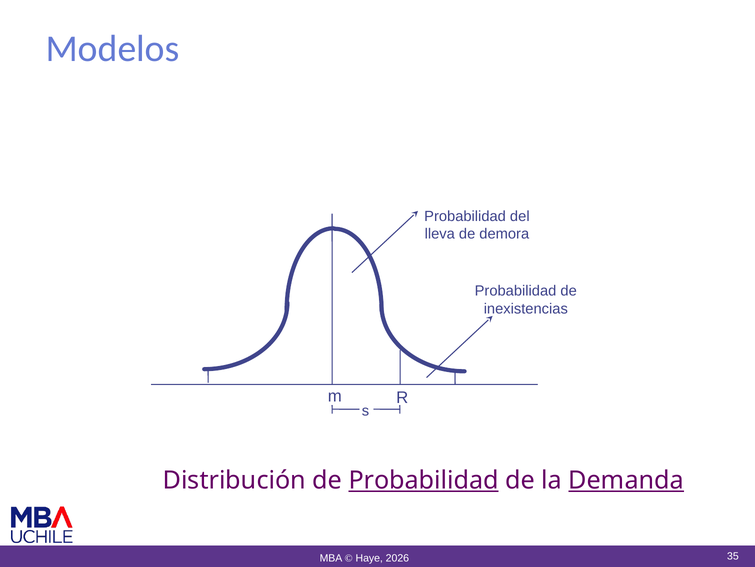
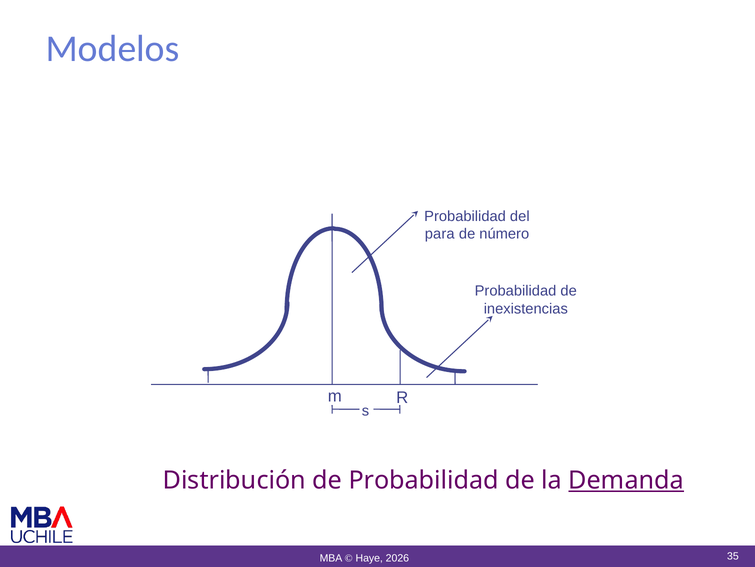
lleva: lleva -> para
demora: demora -> número
Probabilidad at (424, 480) underline: present -> none
